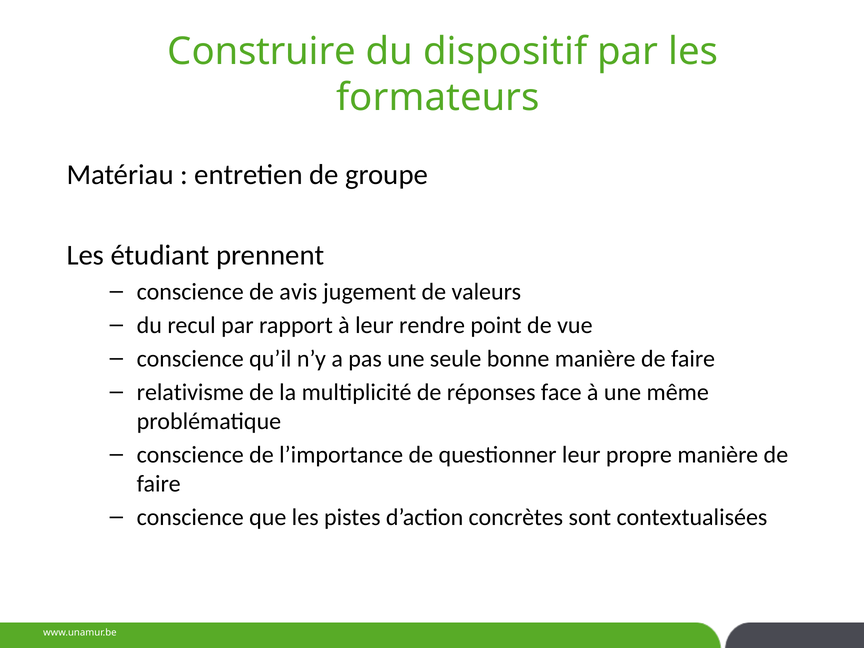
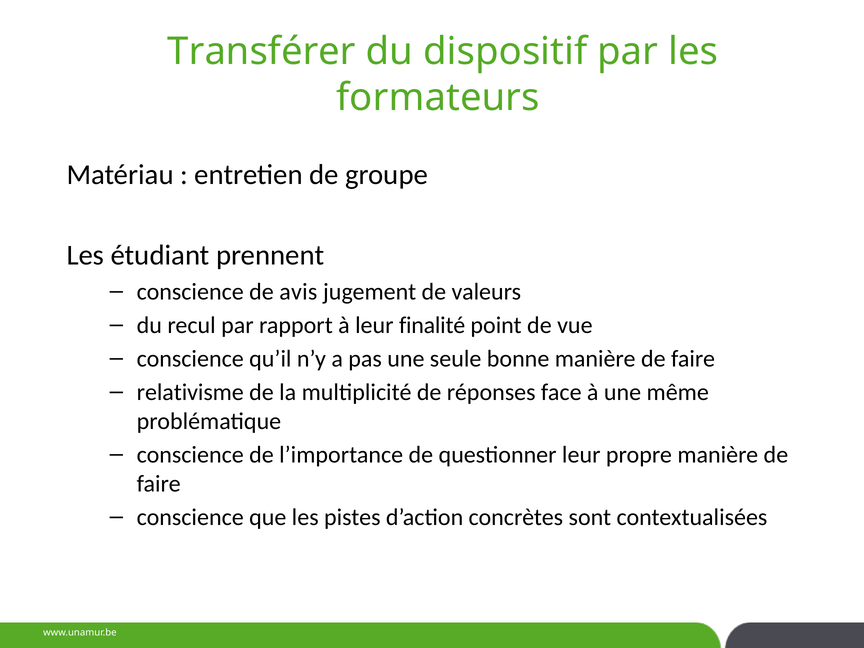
Construire: Construire -> Transférer
rendre: rendre -> finalité
